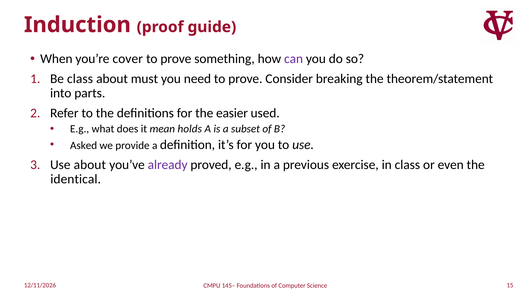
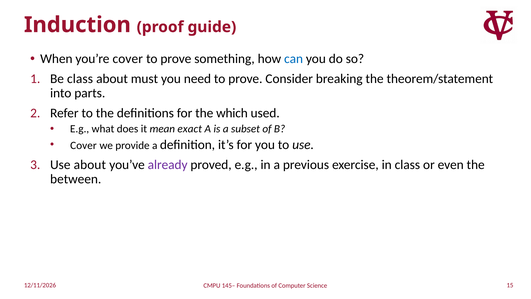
can colour: purple -> blue
easier: easier -> which
holds: holds -> exact
Asked at (84, 145): Asked -> Cover
identical: identical -> between
